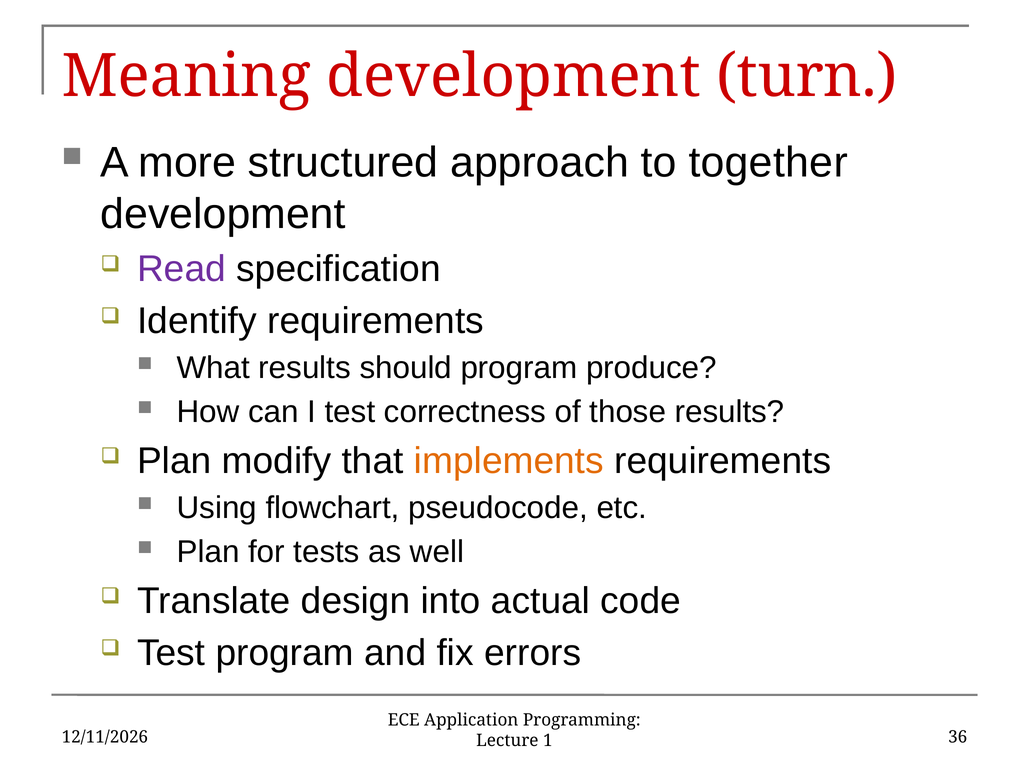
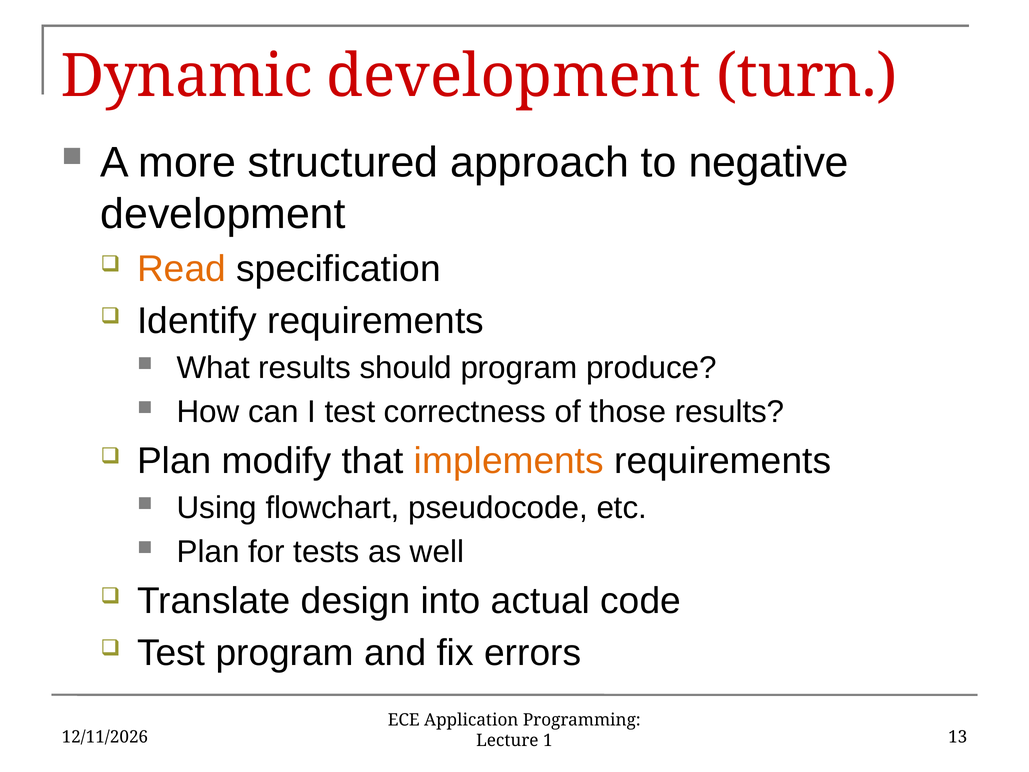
Meaning: Meaning -> Dynamic
together: together -> negative
Read colour: purple -> orange
36: 36 -> 13
